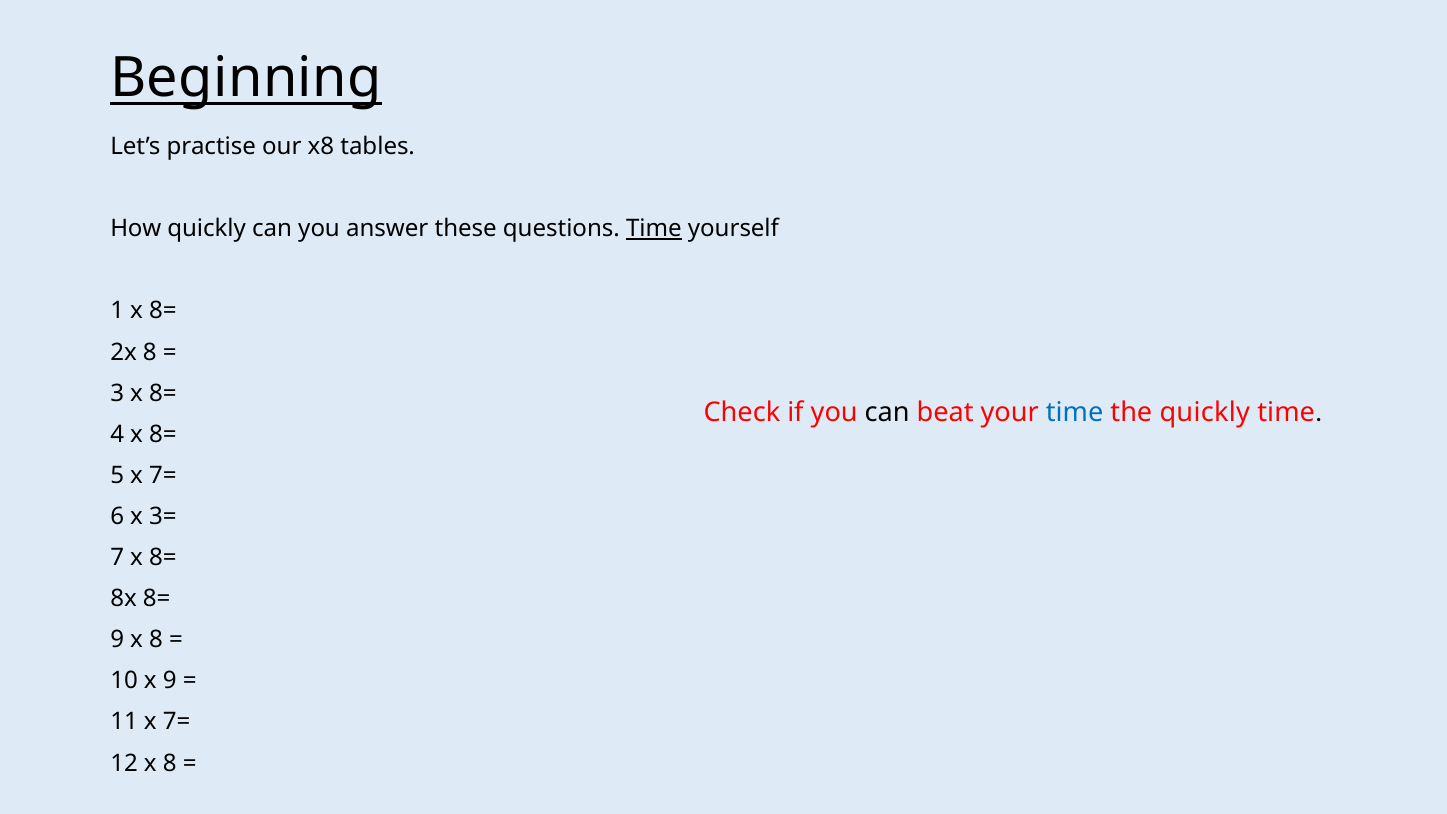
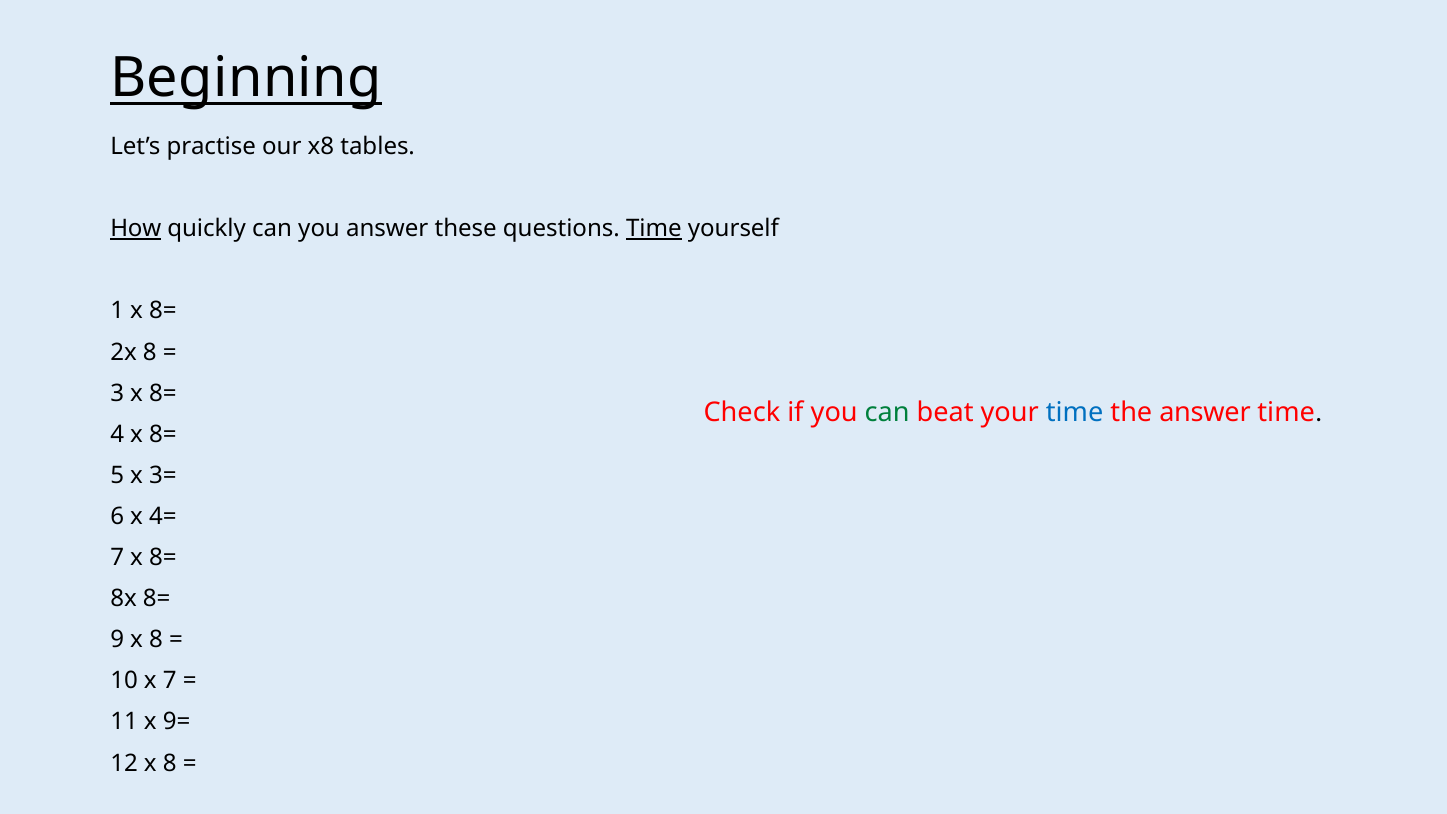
How underline: none -> present
can at (887, 413) colour: black -> green
the quickly: quickly -> answer
5 x 7=: 7= -> 3=
3=: 3= -> 4=
x 9: 9 -> 7
11 x 7=: 7= -> 9=
